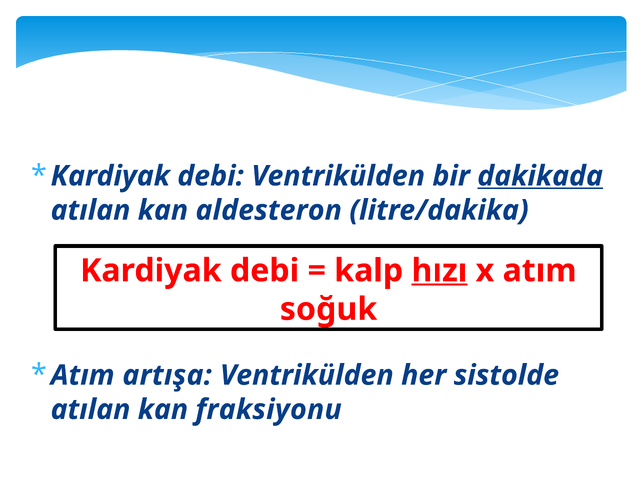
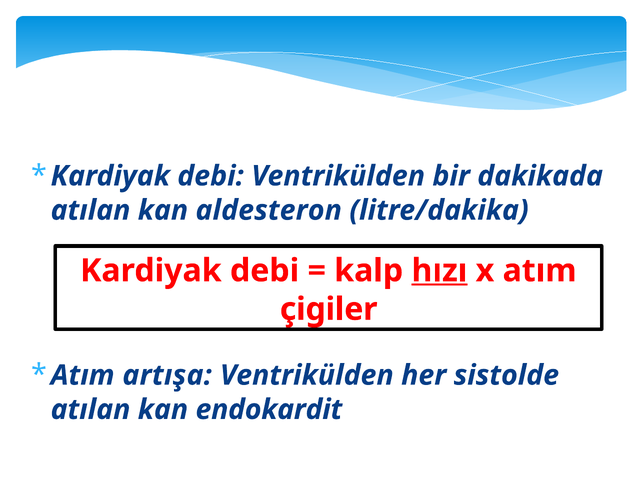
dakikada underline: present -> none
soğuk: soğuk -> çigiler
fraksiyonu: fraksiyonu -> endokardit
